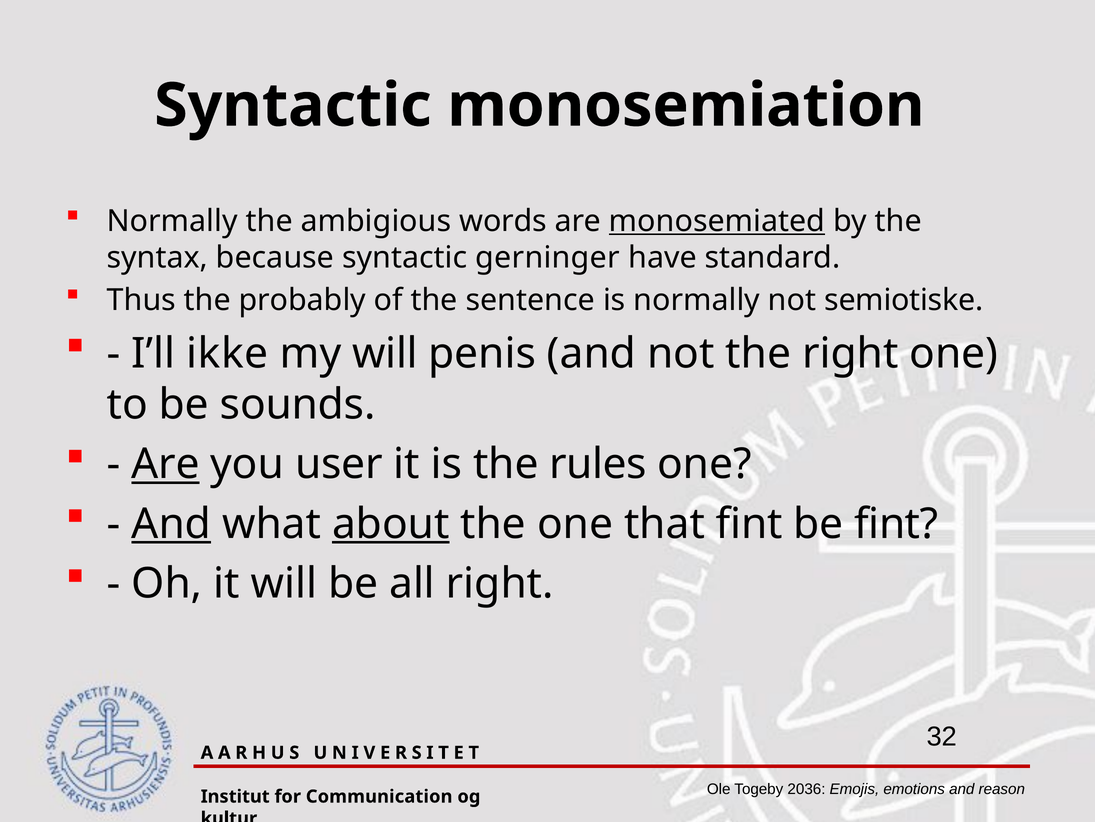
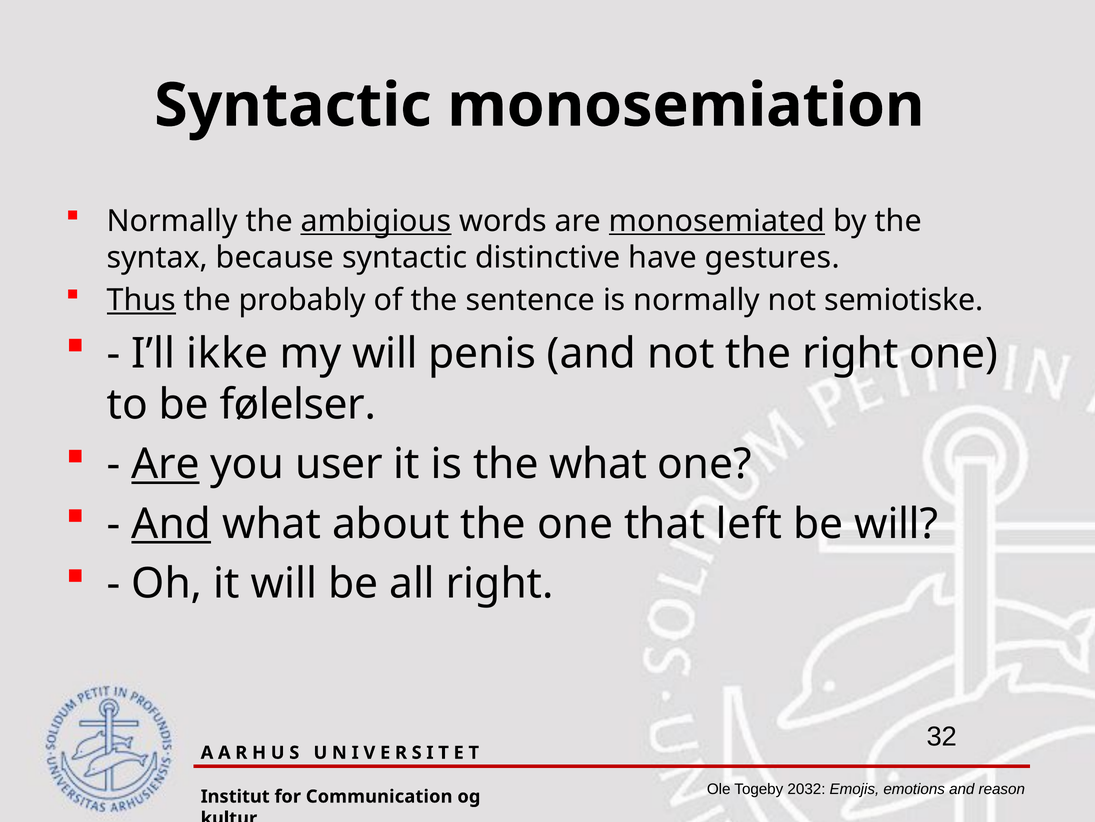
ambigious underline: none -> present
gerninger: gerninger -> distinctive
standard: standard -> gestures
Thus underline: none -> present
sounds: sounds -> følelser
the rules: rules -> what
about underline: present -> none
that fint: fint -> left
be fint: fint -> will
2036: 2036 -> 2032
